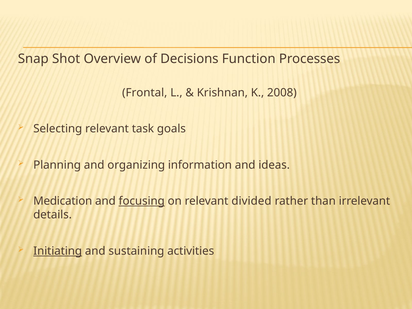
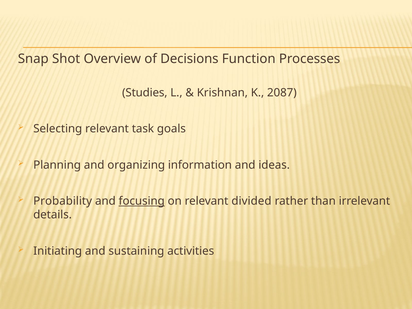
Frontal: Frontal -> Studies
2008: 2008 -> 2087
Medication: Medication -> Probability
Initiating underline: present -> none
